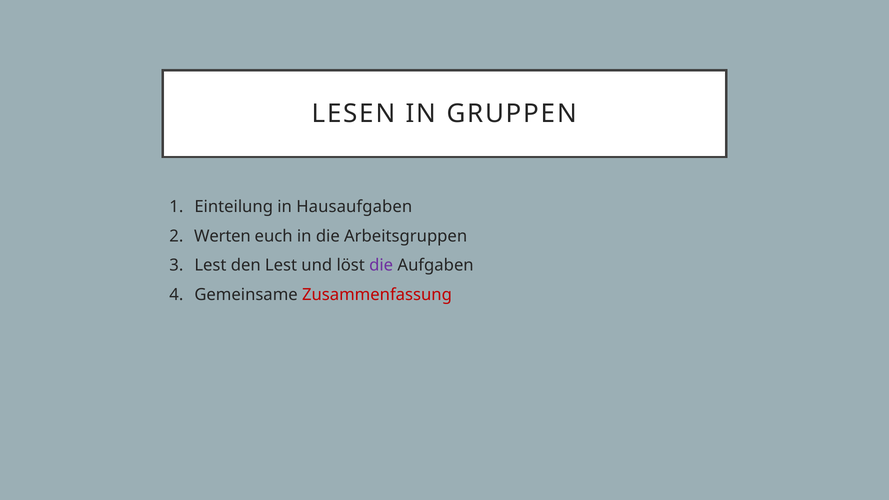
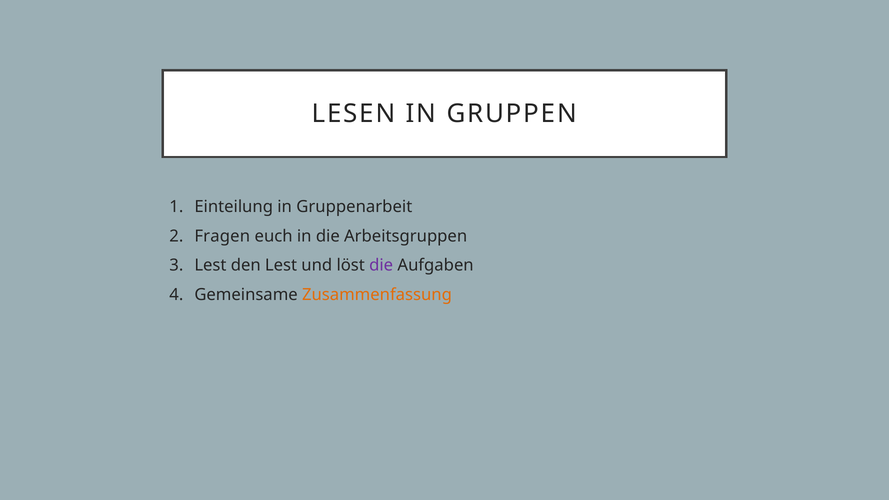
Hausaufgaben: Hausaufgaben -> Gruppenarbeit
Werten: Werten -> Fragen
Zusammenfassung colour: red -> orange
